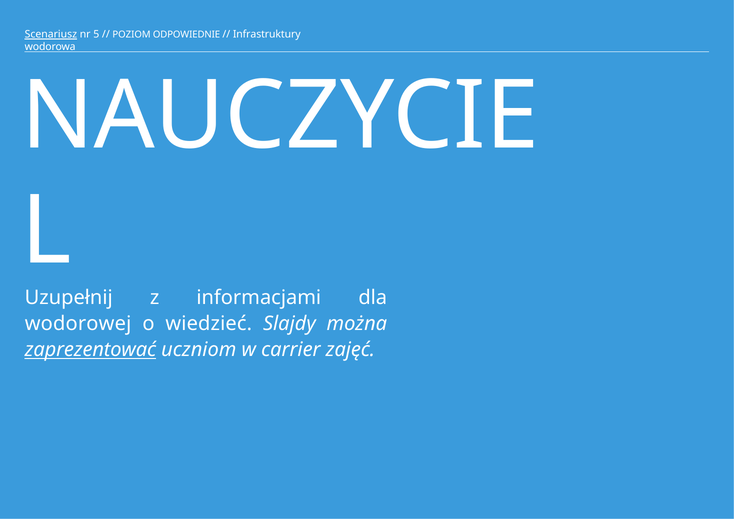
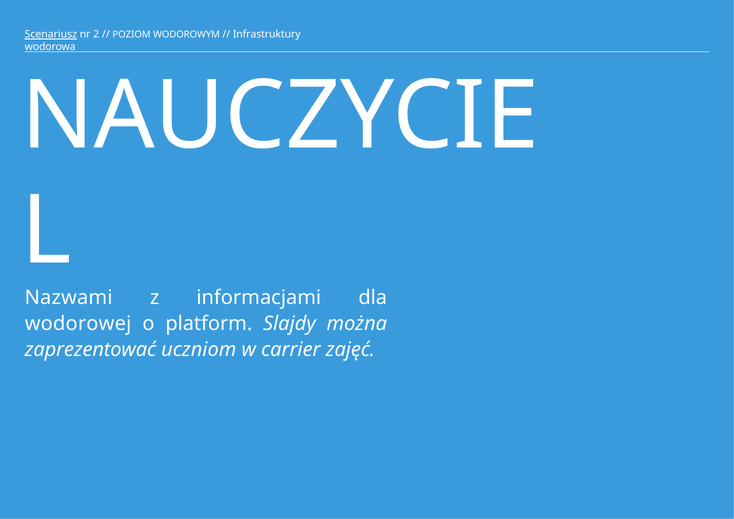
5: 5 -> 2
ODPOWIEDNIE: ODPOWIEDNIE -> WODOROWYM
Uzupełnij: Uzupełnij -> Nazwami
wiedzieć: wiedzieć -> platform
zaprezentować underline: present -> none
